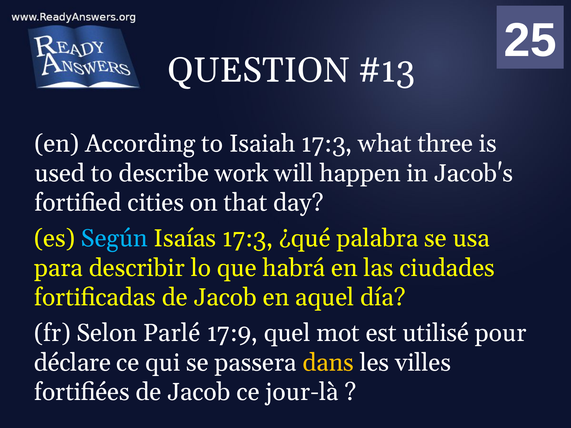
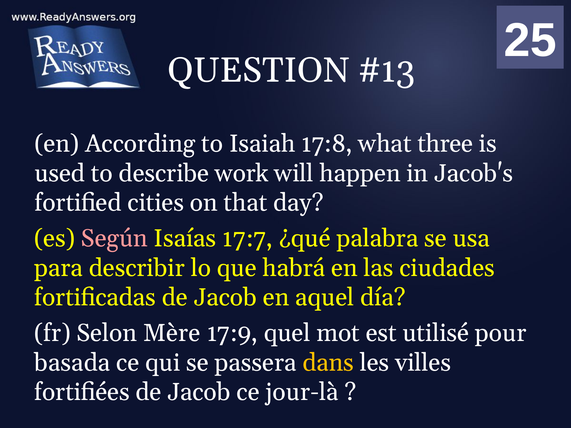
Isaiah 17:3: 17:3 -> 17:8
Según colour: light blue -> pink
Isaías 17:3: 17:3 -> 17:7
Parlé: Parlé -> Mère
déclare: déclare -> basada
